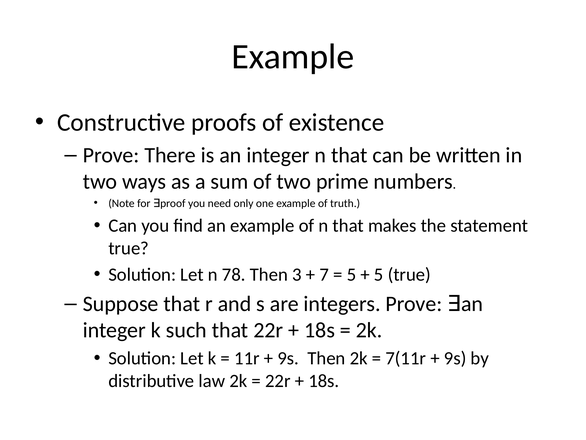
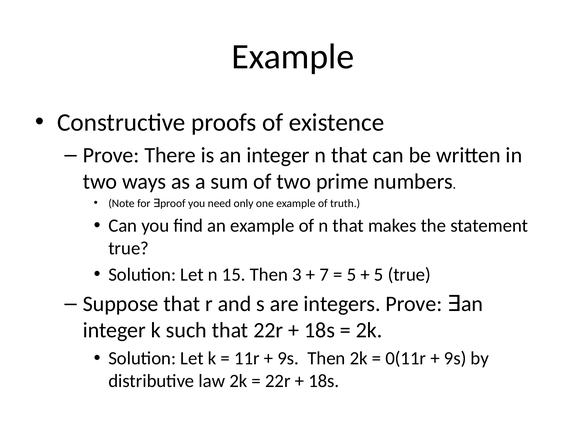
78: 78 -> 15
7(11r: 7(11r -> 0(11r
